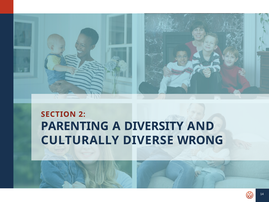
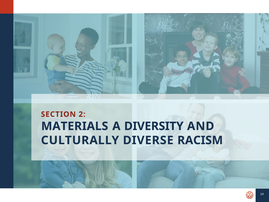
PARENTING: PARENTING -> MATERIALS
WRONG: WRONG -> RACISM
